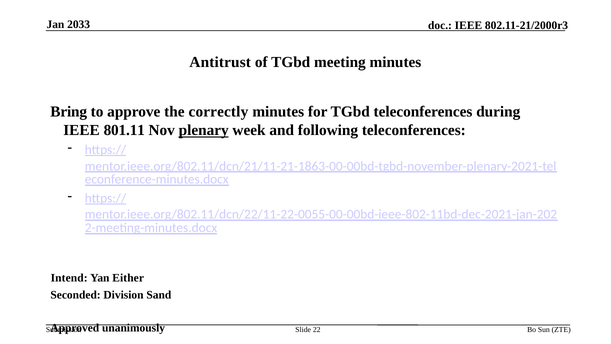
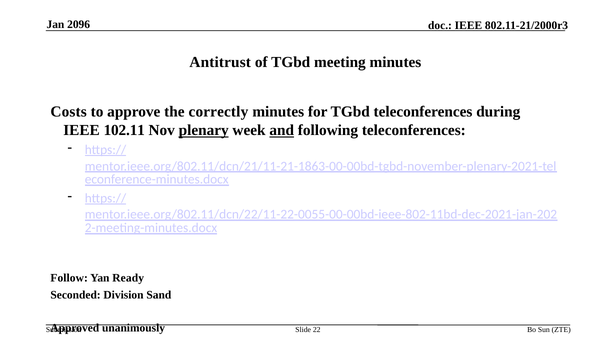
2033: 2033 -> 2096
Bring: Bring -> Costs
801.11: 801.11 -> 102.11
and underline: none -> present
Intend: Intend -> Follow
Either: Either -> Ready
